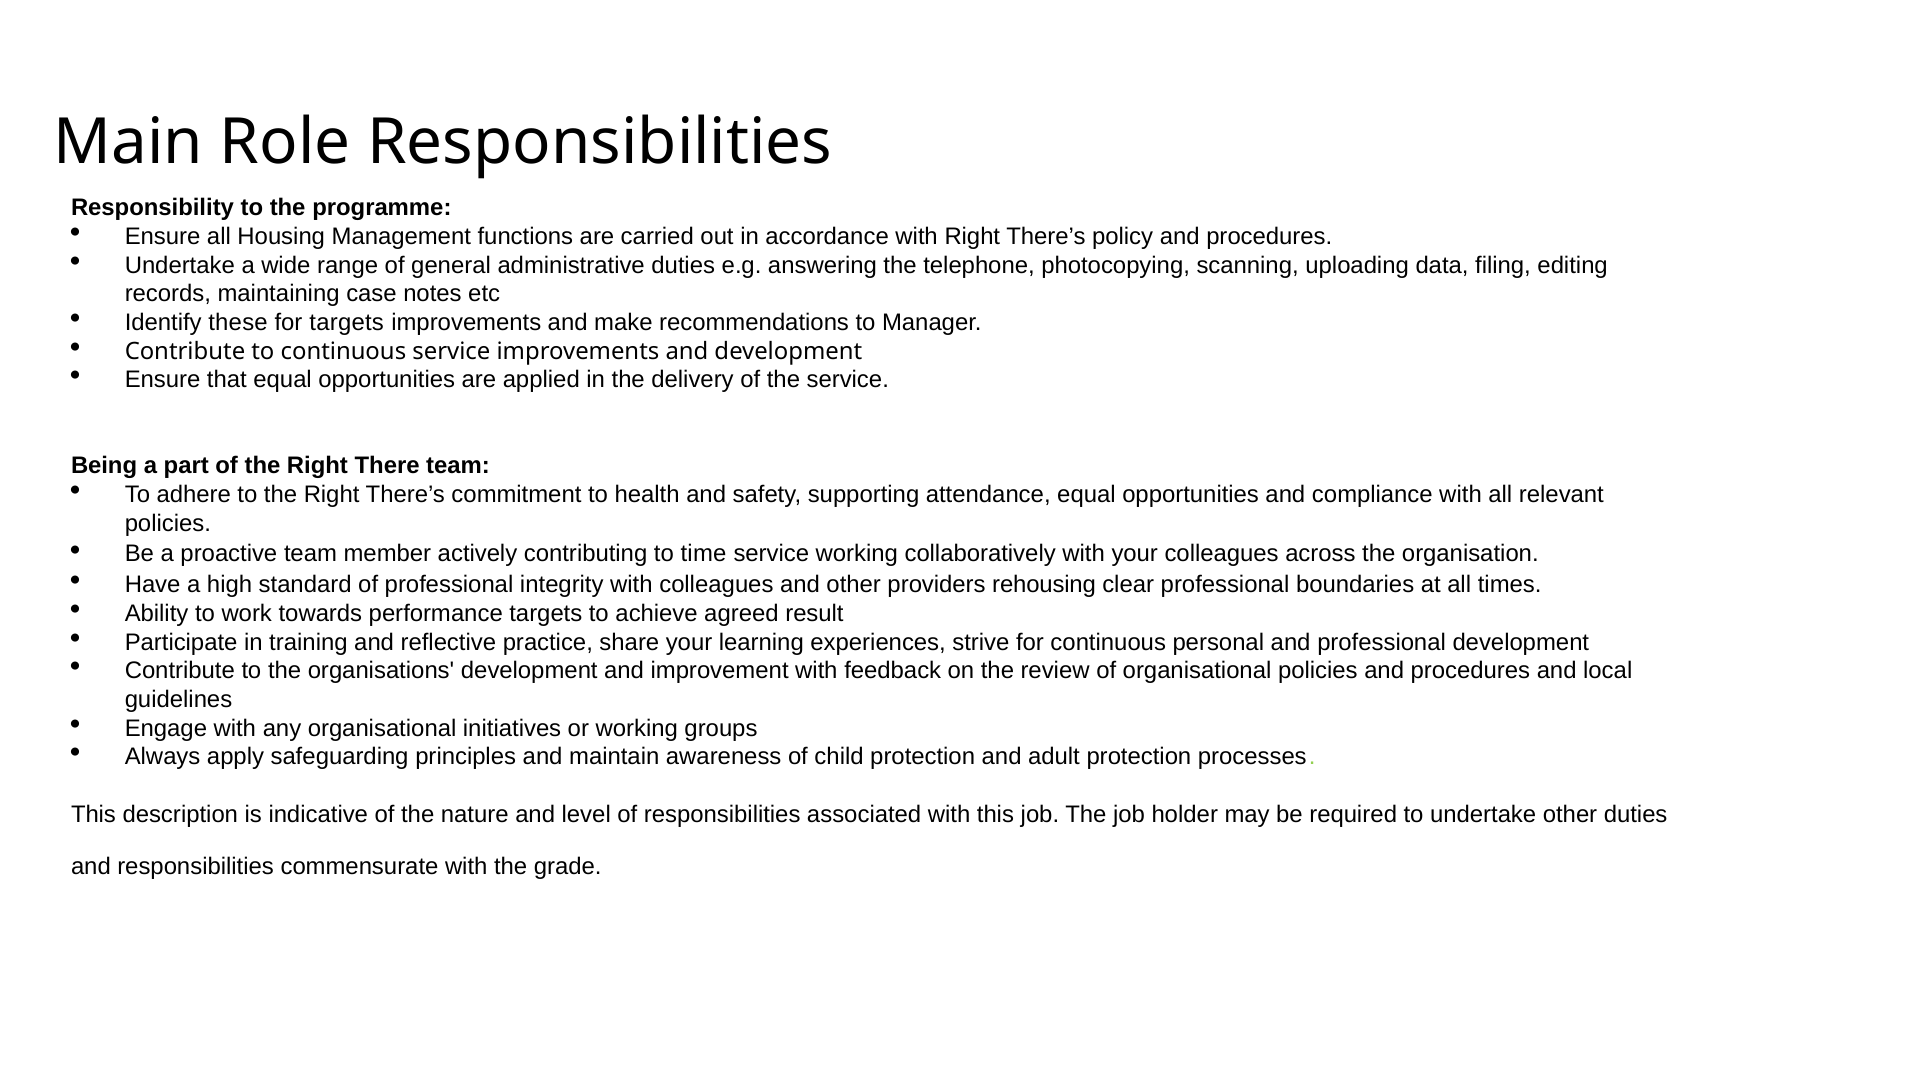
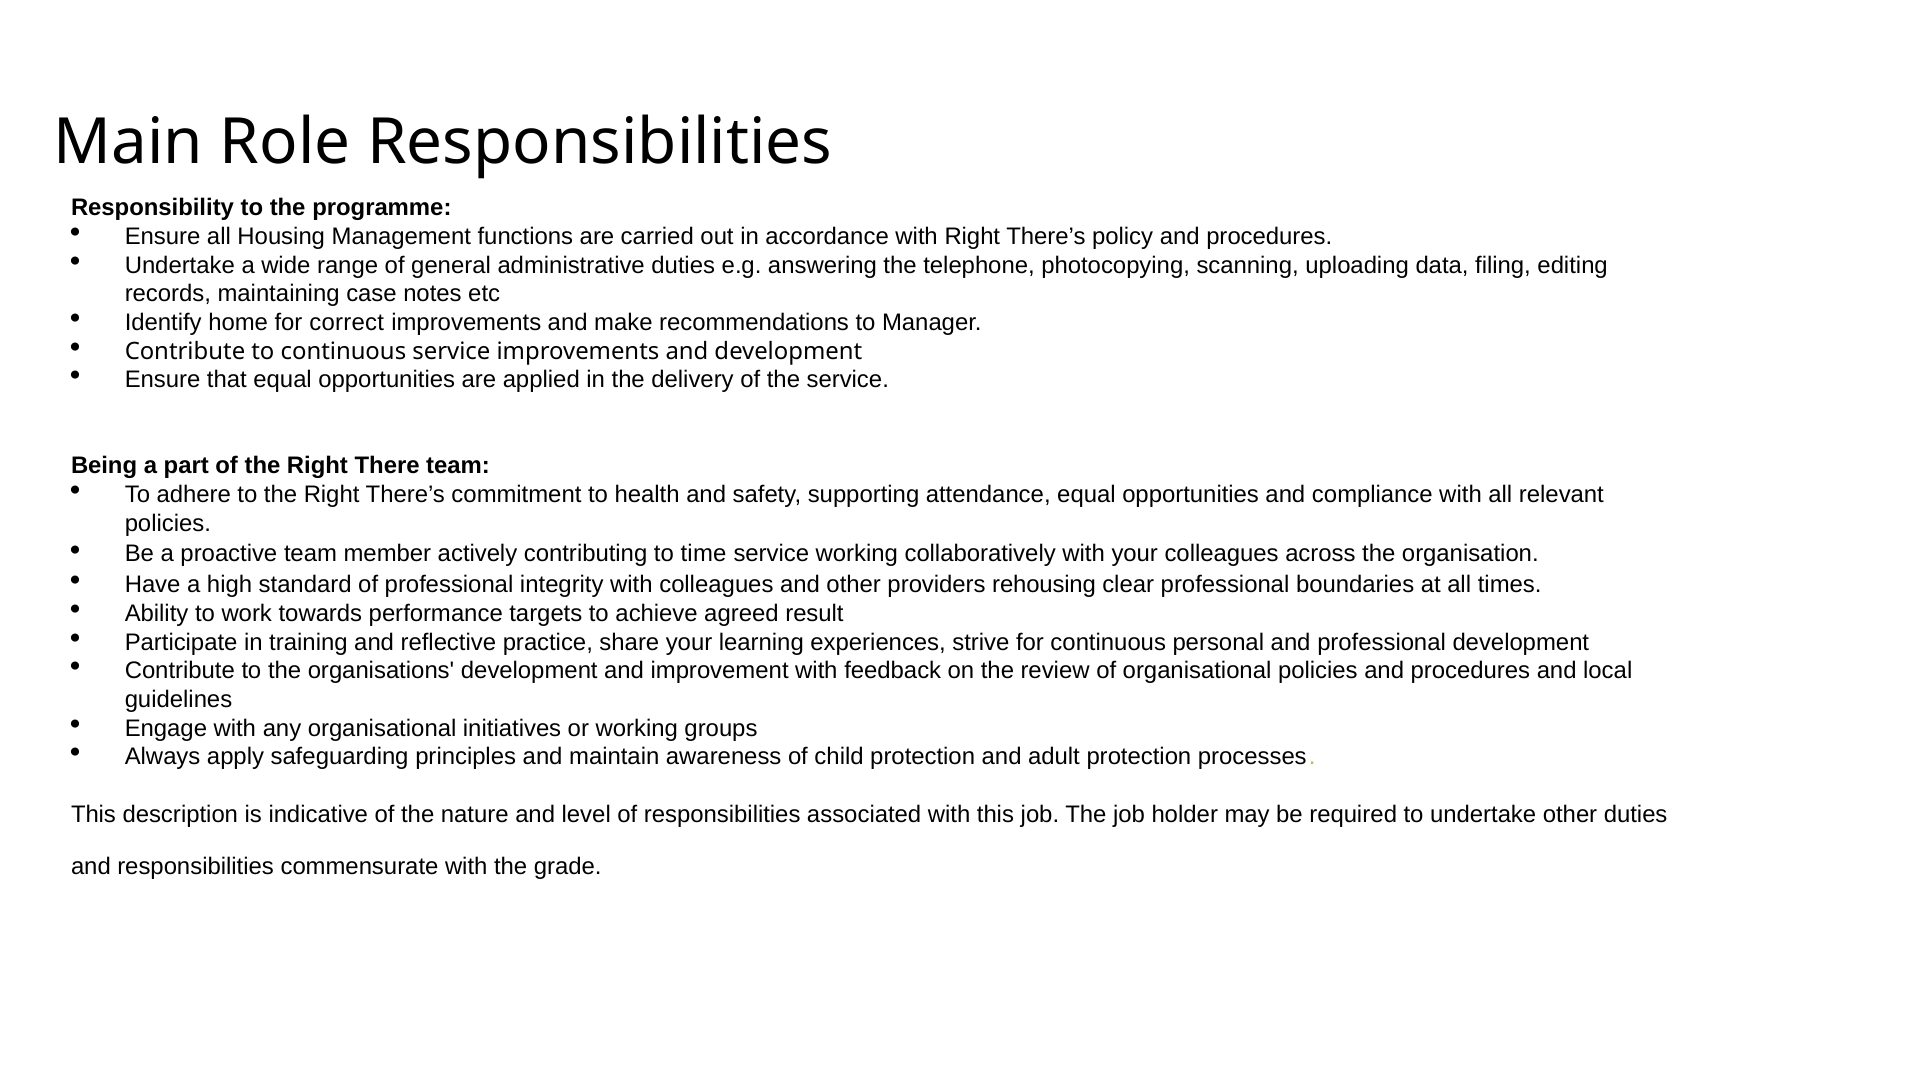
these: these -> home
for targets: targets -> correct
